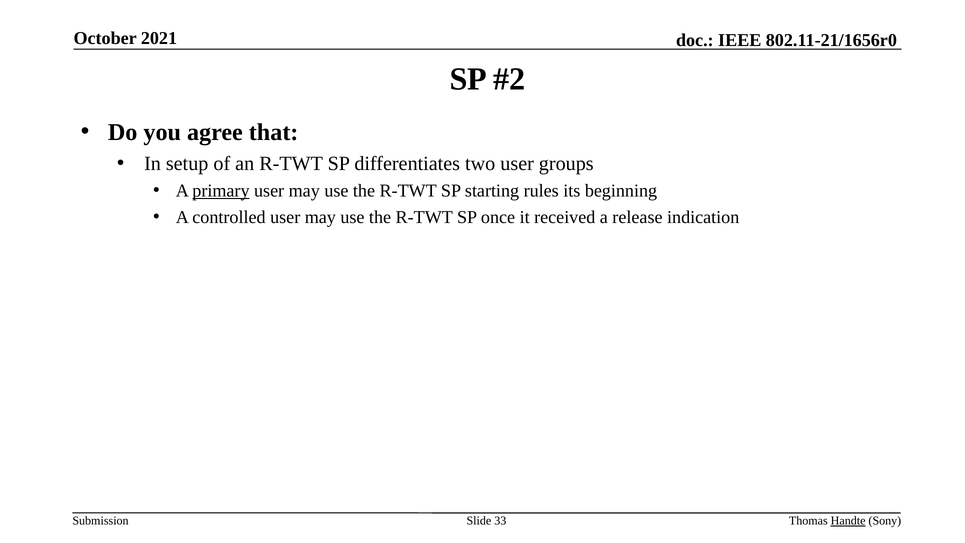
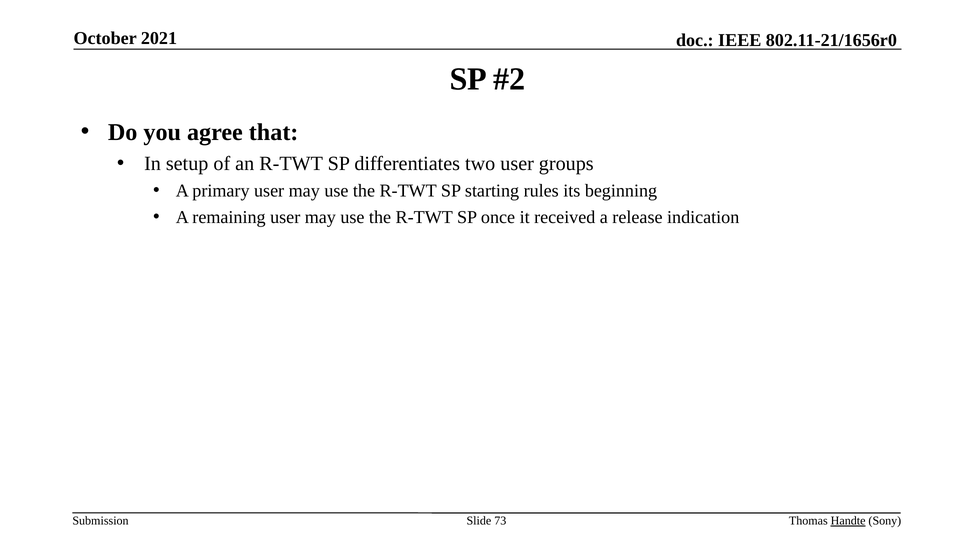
primary underline: present -> none
controlled: controlled -> remaining
33: 33 -> 73
